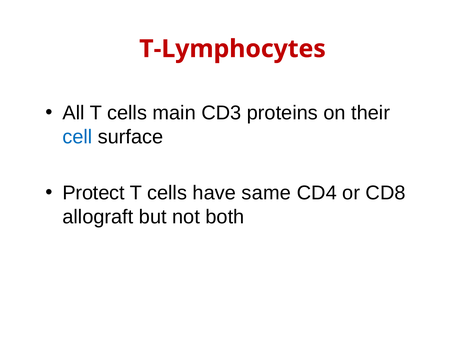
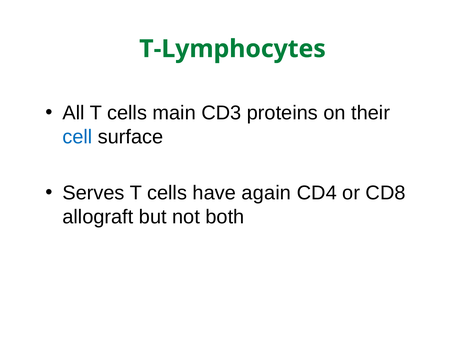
T-Lymphocytes colour: red -> green
Protect: Protect -> Serves
same: same -> again
